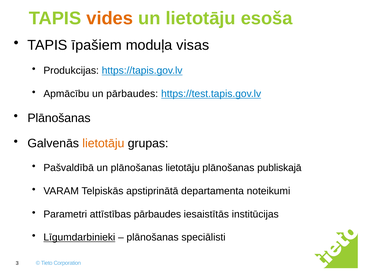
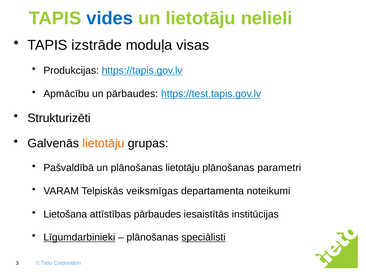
vides colour: orange -> blue
esoša: esoša -> nelieli
īpašiem: īpašiem -> izstrāde
Plānošanas at (59, 118): Plānošanas -> Strukturizēti
publiskajā: publiskajā -> parametri
apstiprinātā: apstiprinātā -> veiksmīgas
Parametri: Parametri -> Lietošana
speciālisti underline: none -> present
